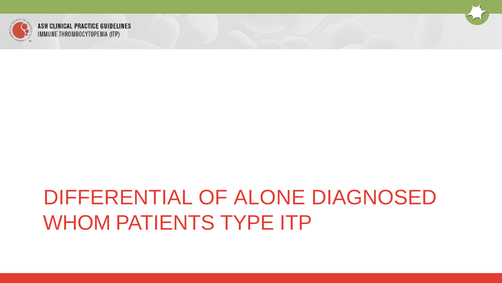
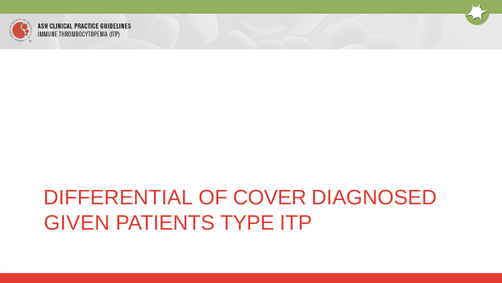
ALONE: ALONE -> COVER
WHOM: WHOM -> GIVEN
